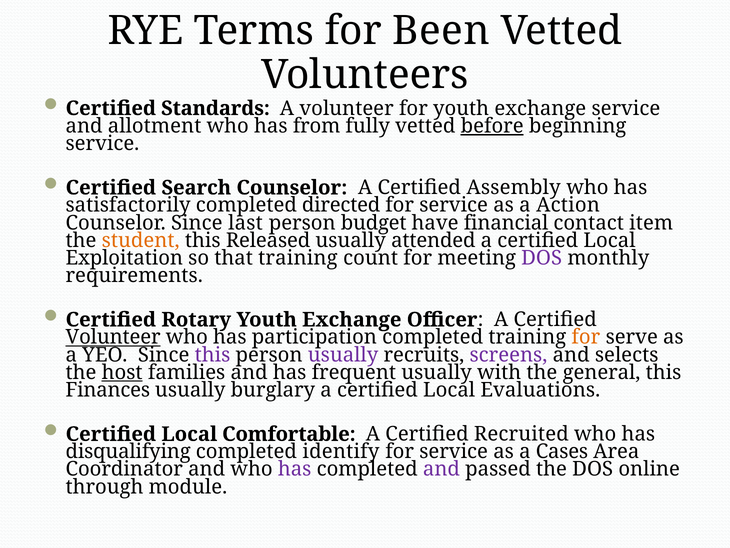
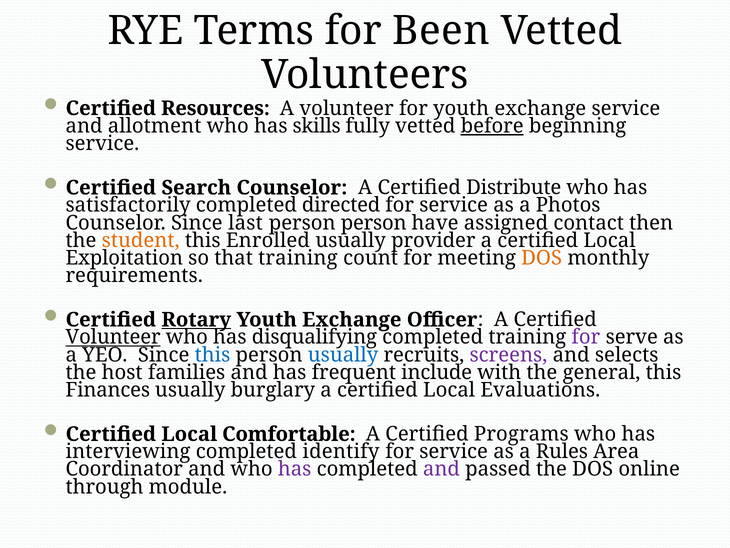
Standards: Standards -> Resources
from: from -> skills
Assembly: Assembly -> Distribute
Action: Action -> Photos
person budget: budget -> person
financial: financial -> assigned
item: item -> then
Released: Released -> Enrolled
attended: attended -> provider
DOS at (542, 258) colour: purple -> orange
Rotary underline: none -> present
participation: participation -> disqualifying
for at (586, 337) colour: orange -> purple
this at (213, 355) colour: purple -> blue
usually at (343, 355) colour: purple -> blue
host underline: present -> none
frequent usually: usually -> include
Recruited: Recruited -> Programs
disqualifying: disqualifying -> interviewing
Cases: Cases -> Rules
